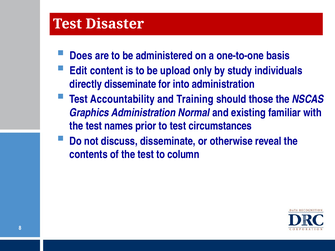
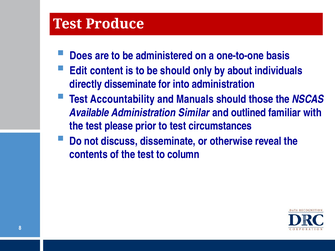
Disaster: Disaster -> Produce
be upload: upload -> should
study: study -> about
Training: Training -> Manuals
Graphics: Graphics -> Available
Normal: Normal -> Similar
existing: existing -> outlined
names: names -> please
